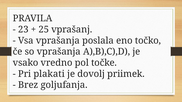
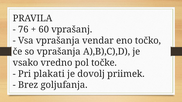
23: 23 -> 76
25: 25 -> 60
poslala: poslala -> vendar
